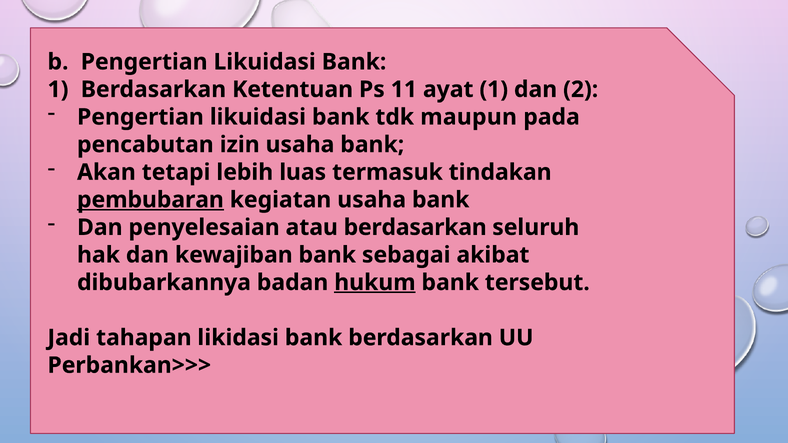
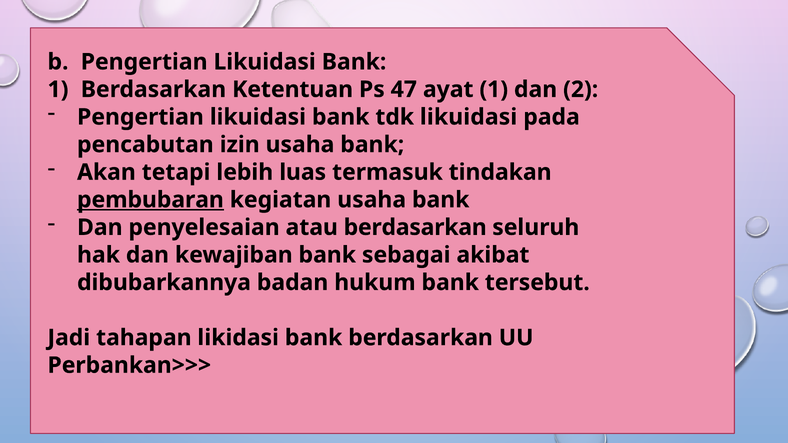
11: 11 -> 47
tdk maupun: maupun -> likuidasi
hukum underline: present -> none
